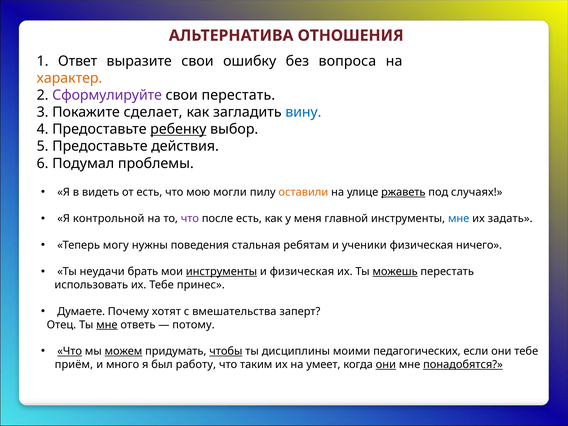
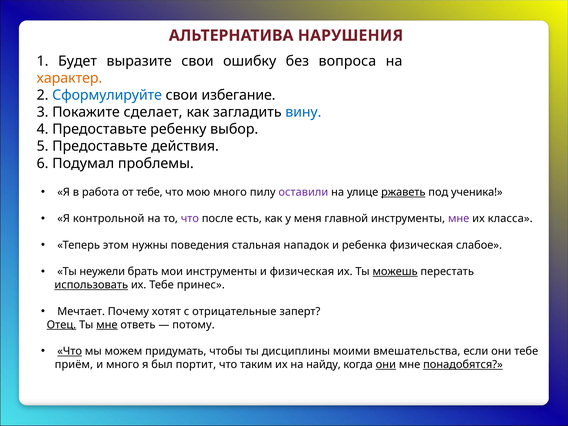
ОТНОШЕНИЯ: ОТНОШЕНИЯ -> НАРУШЕНИЯ
Ответ: Ответ -> Будет
Сформулируйте colour: purple -> blue
свои перестать: перестать -> избегание
ребенку underline: present -> none
видеть: видеть -> работа
от есть: есть -> тебе
мою могли: могли -> много
оставили colour: orange -> purple
случаях: случаях -> ученика
мне at (459, 219) colour: blue -> purple
задать: задать -> класса
могу: могу -> этом
ребятам: ребятам -> нападок
ученики: ученики -> ребенка
ничего: ничего -> слабое
неудачи: неудачи -> неужели
инструменты at (221, 272) underline: present -> none
использовать underline: none -> present
Думаете: Думаете -> Мечтает
вмешательства: вмешательства -> отрицательные
Отец underline: none -> present
можем underline: present -> none
чтобы underline: present -> none
педагогических: педагогических -> вмешательства
работу: работу -> портит
умеет: умеет -> найду
